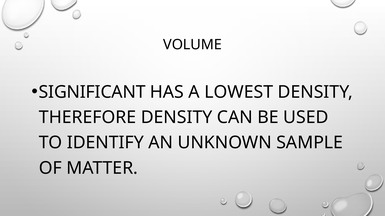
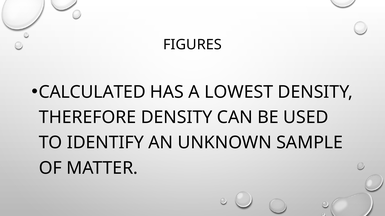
VOLUME: VOLUME -> FIGURES
SIGNIFICANT: SIGNIFICANT -> CALCULATED
